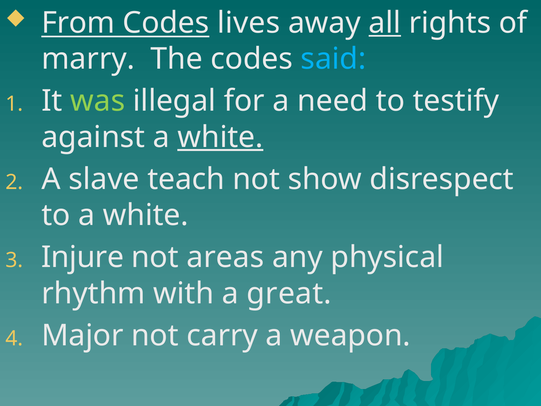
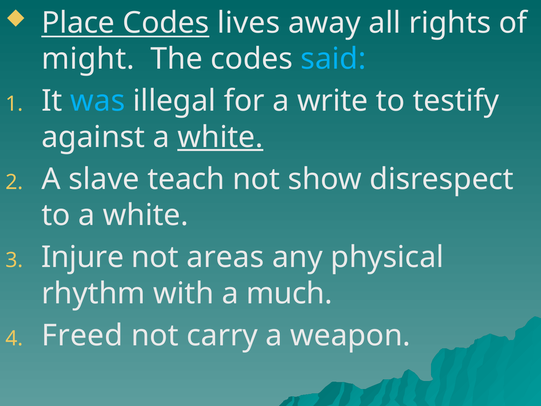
From: From -> Place
all underline: present -> none
marry: marry -> might
was colour: light green -> light blue
need: need -> write
great: great -> much
Major: Major -> Freed
